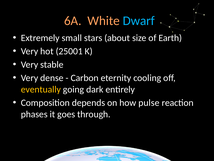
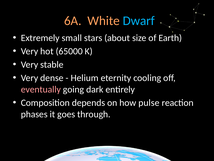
25001: 25001 -> 65000
Carbon: Carbon -> Helium
eventually colour: yellow -> pink
